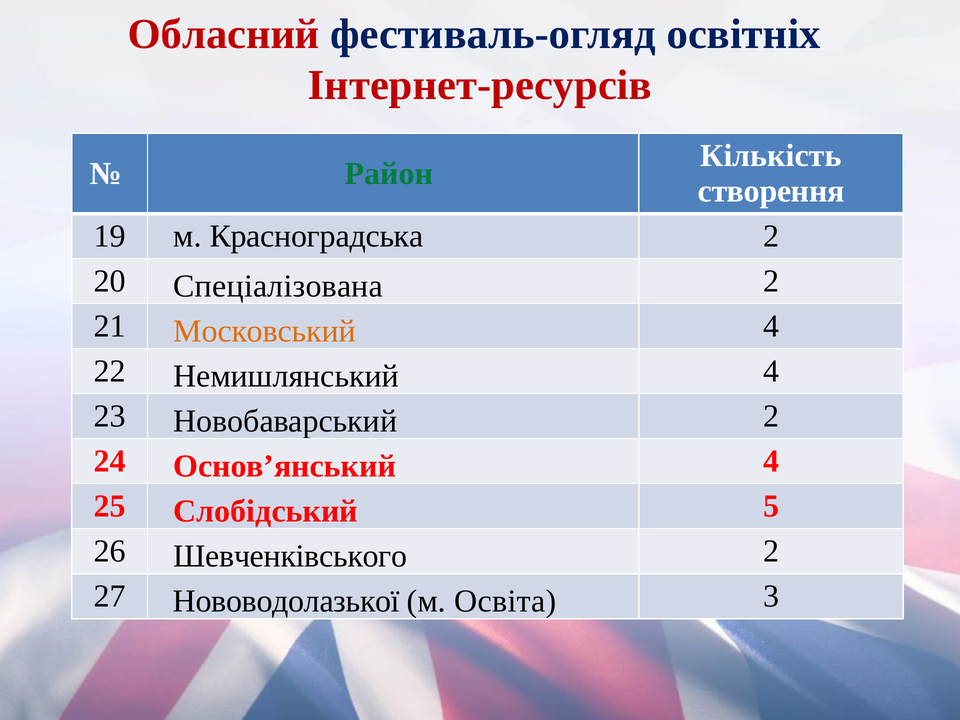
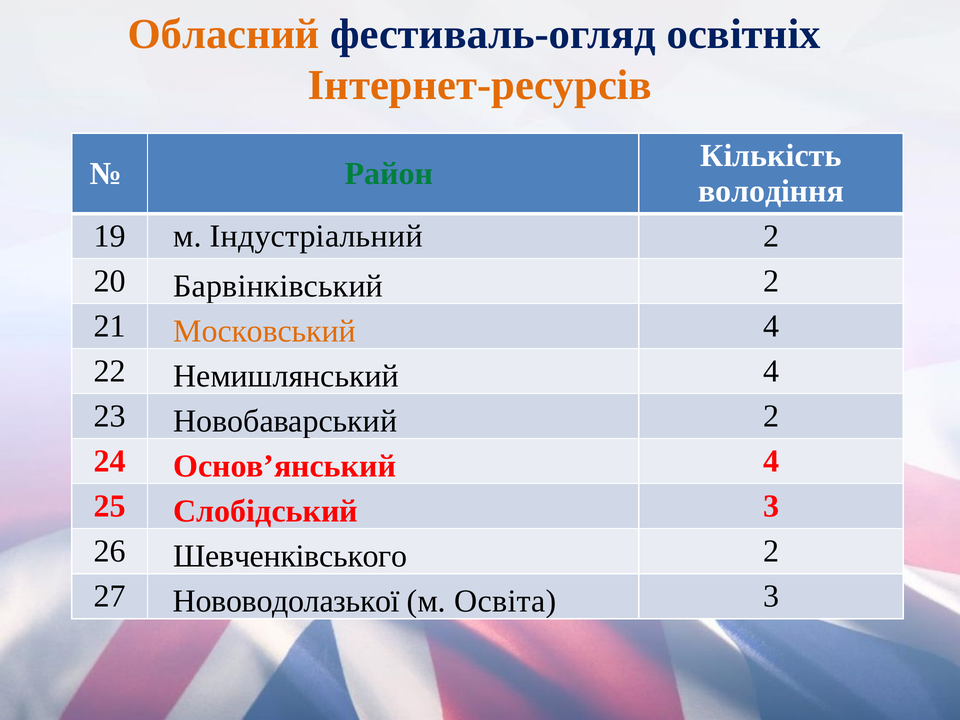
Обласний colour: red -> orange
Інтернет-ресурсів colour: red -> orange
створення: створення -> володіння
Красноградська: Красноградська -> Індустріальний
Спеціалізована: Спеціалізована -> Барвінківський
Слобідський 5: 5 -> 3
